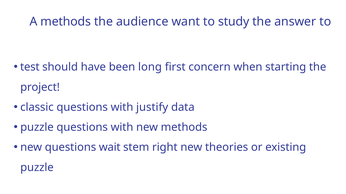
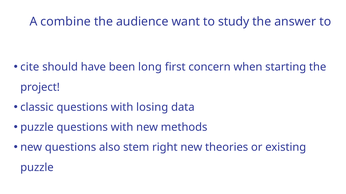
A methods: methods -> combine
test: test -> cite
justify: justify -> losing
wait: wait -> also
